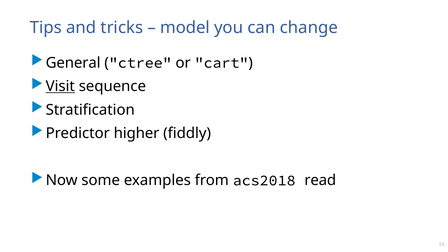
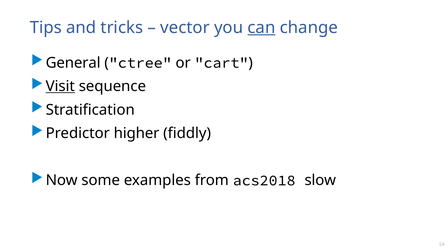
model: model -> vector
can underline: none -> present
read: read -> slow
